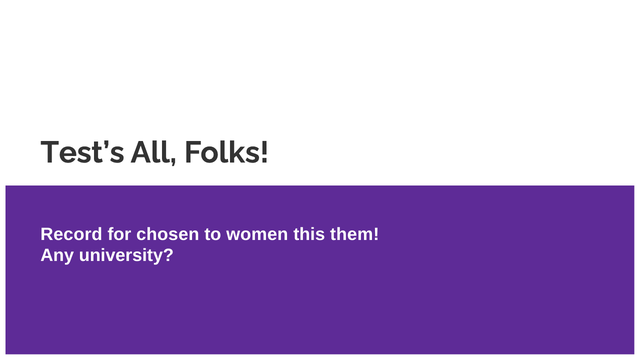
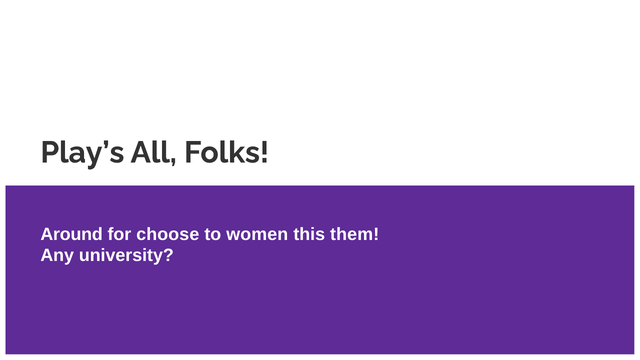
Test’s: Test’s -> Play’s
Record: Record -> Around
chosen: chosen -> choose
